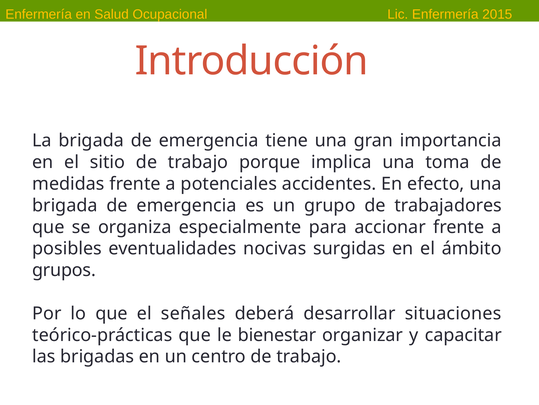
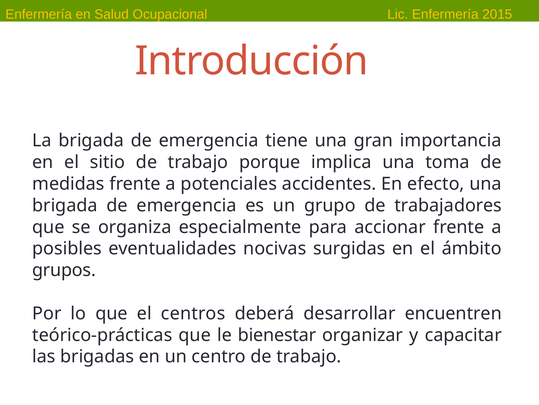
señales: señales -> centros
situaciones: situaciones -> encuentren
